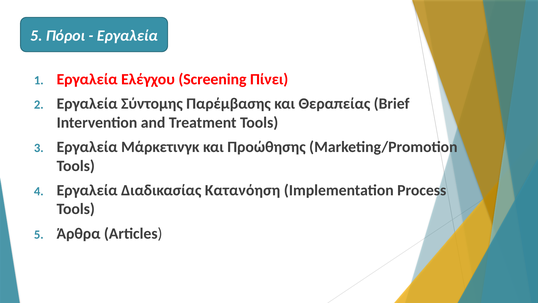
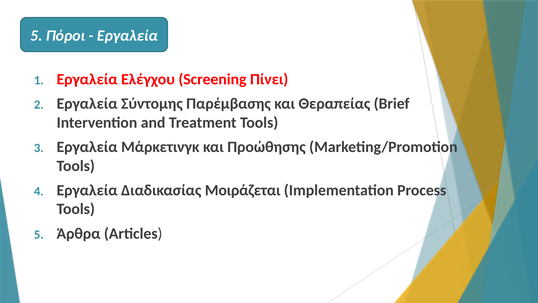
Κατανόηση: Κατανόηση -> Μοιράζεται
